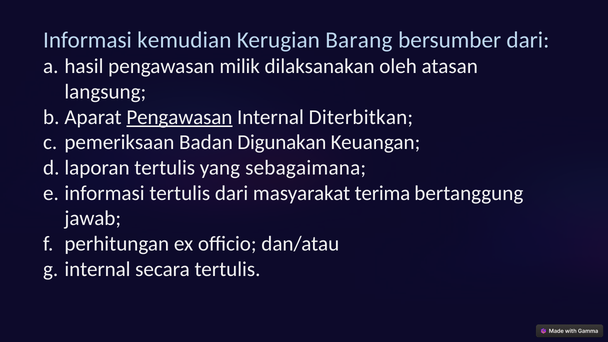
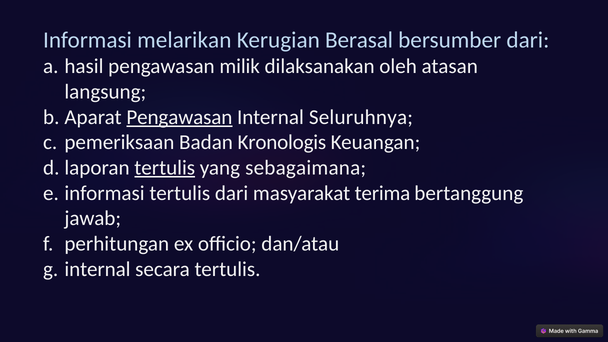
kemudian: kemudian -> melarikan
Barang: Barang -> Berasal
Diterbitkan: Diterbitkan -> Seluruhnya
Digunakan: Digunakan -> Kronologis
tertulis at (165, 168) underline: none -> present
